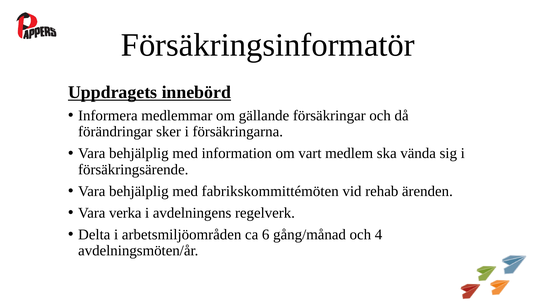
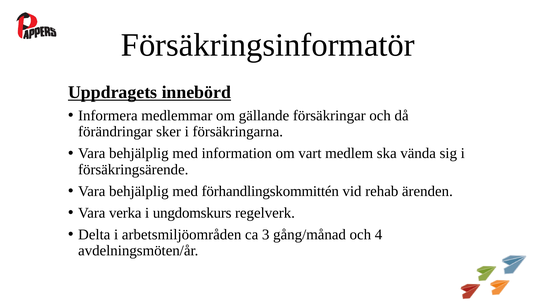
fabrikskommittémöten: fabrikskommittémöten -> förhandlingskommittén
avdelningens: avdelningens -> ungdomskurs
6: 6 -> 3
